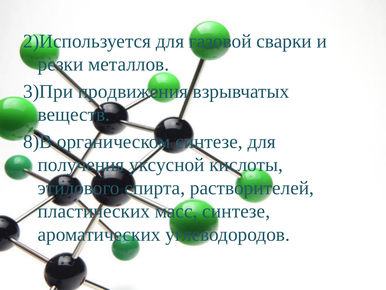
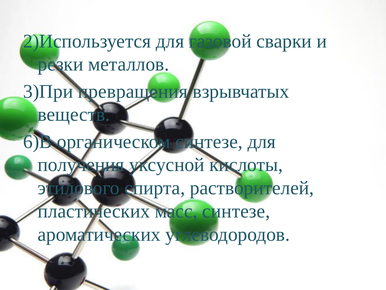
продвижения: продвижения -> превращения
8)В: 8)В -> 6)В
